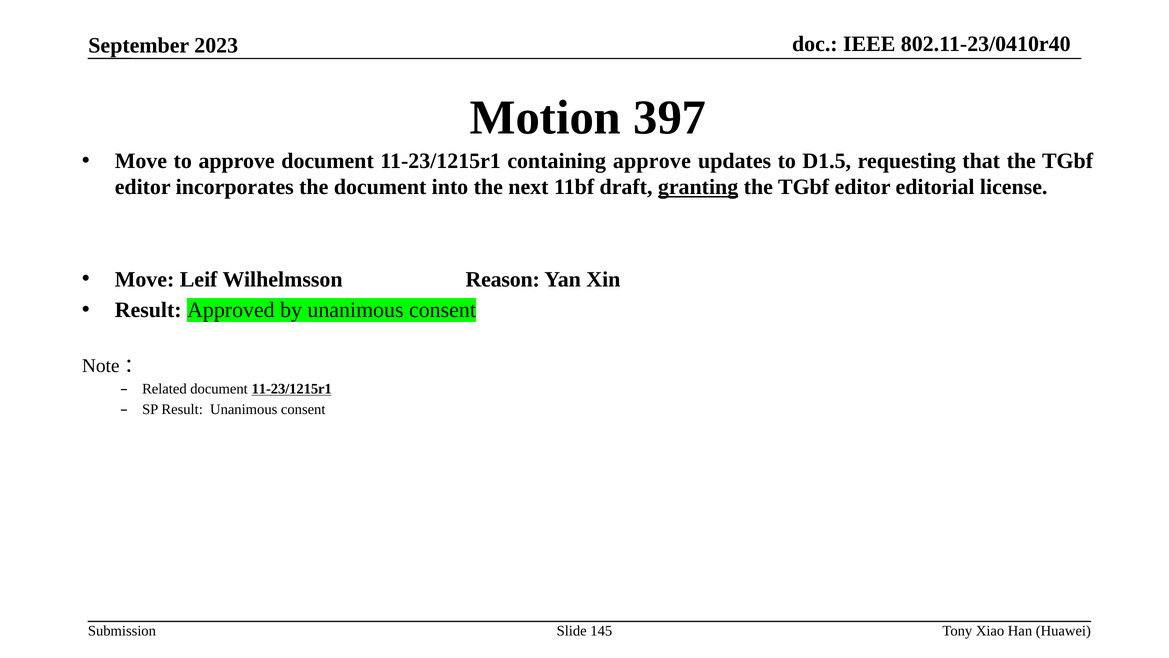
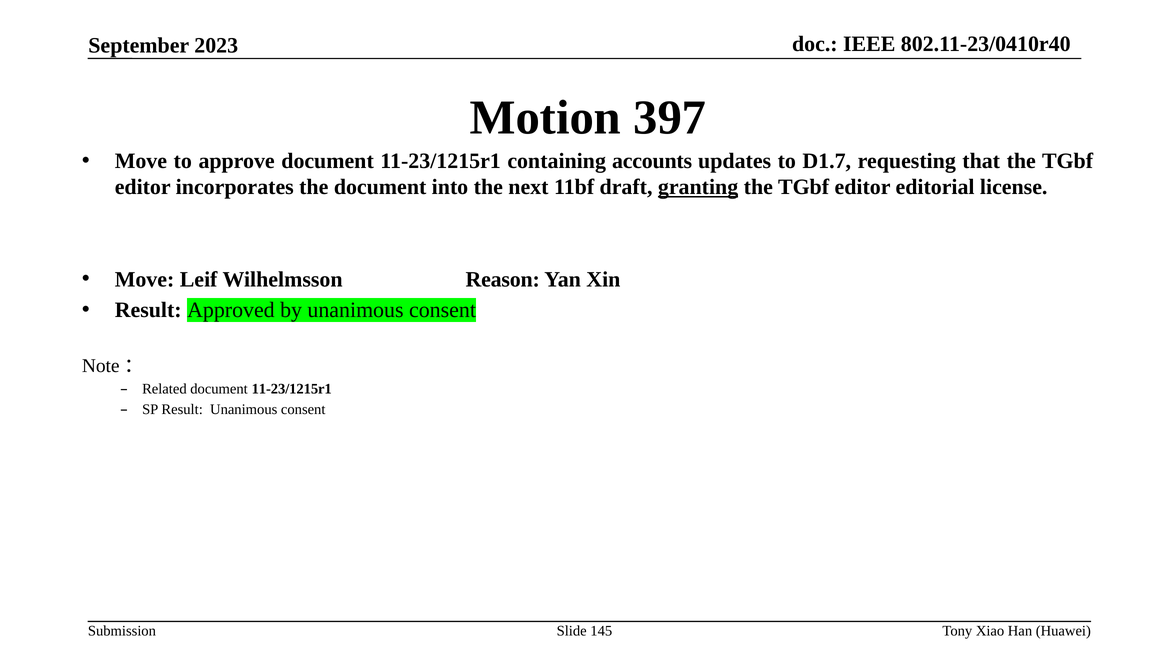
containing approve: approve -> accounts
D1.5: D1.5 -> D1.7
11-23/1215r1 at (292, 389) underline: present -> none
